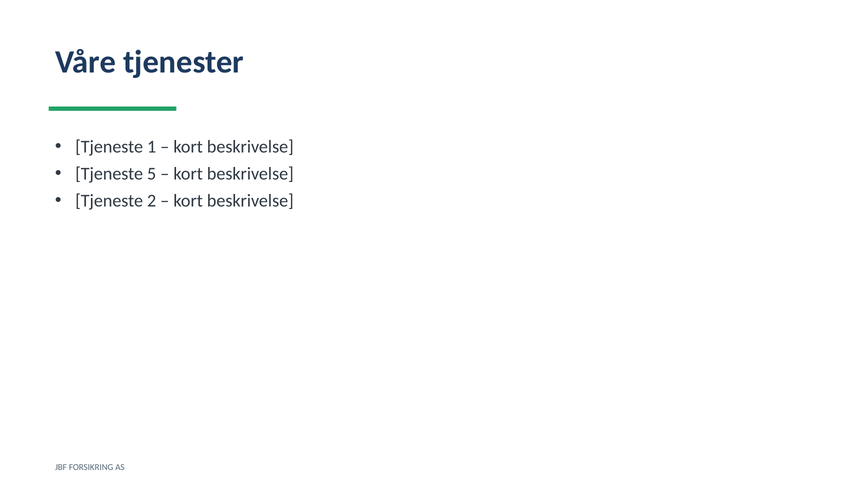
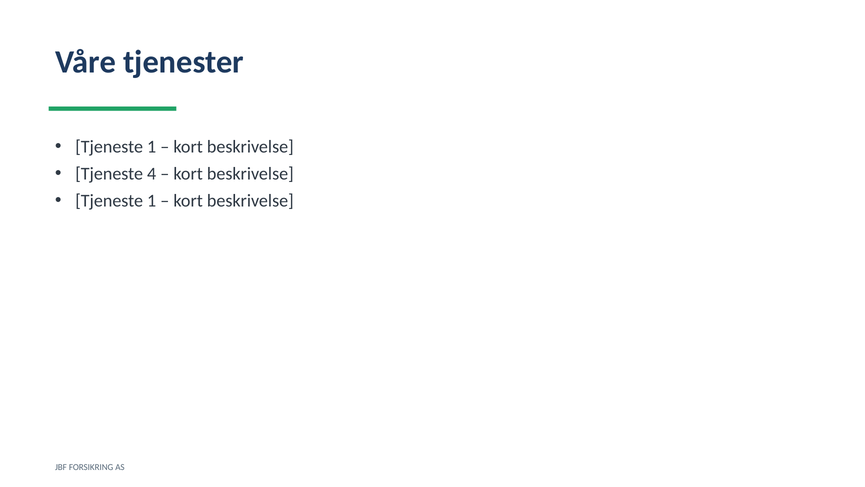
5: 5 -> 4
2 at (152, 201): 2 -> 1
